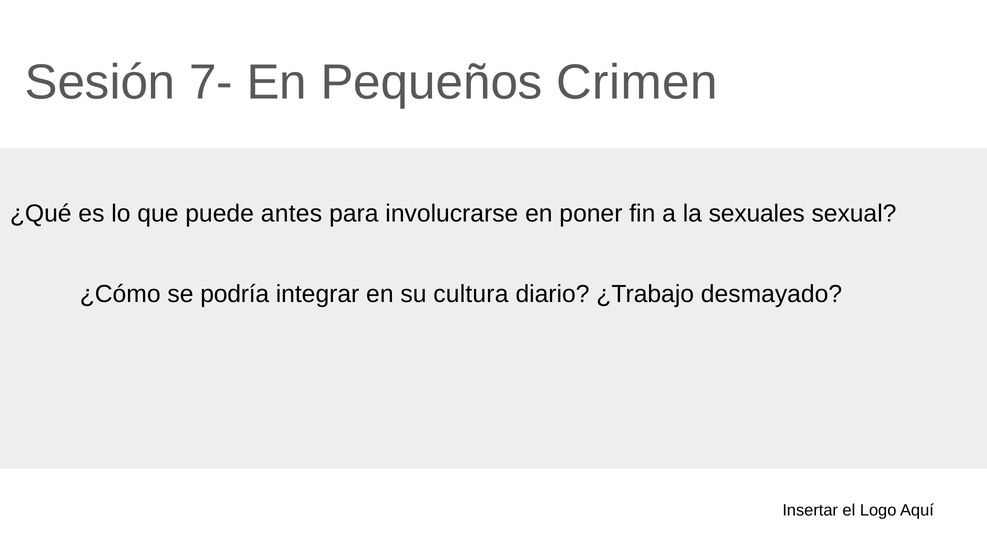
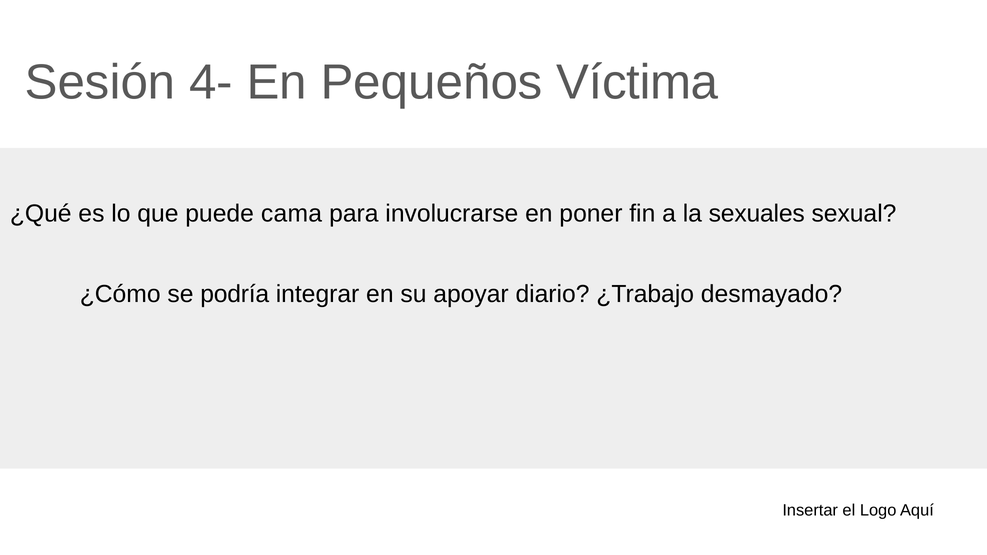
7-: 7- -> 4-
Crimen: Crimen -> Víctima
antes: antes -> cama
cultura: cultura -> apoyar
